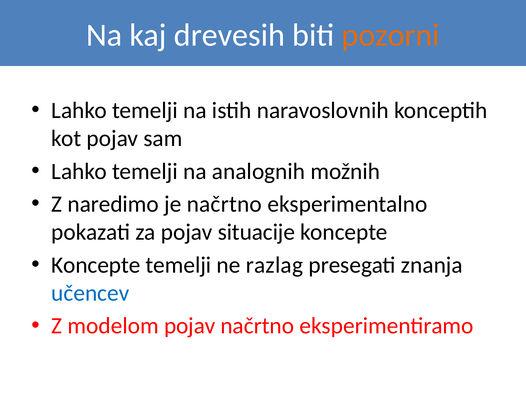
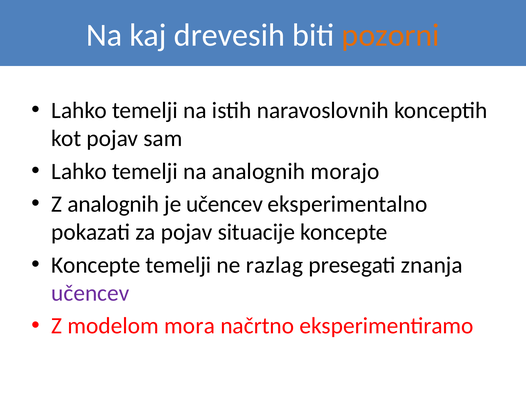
možnih: možnih -> morajo
Z naredimo: naredimo -> analognih
je načrtno: načrtno -> učencev
učencev at (90, 293) colour: blue -> purple
modelom pojav: pojav -> mora
